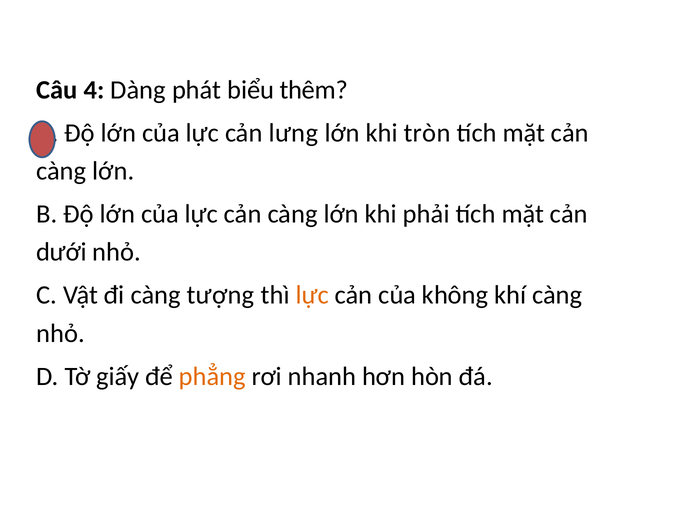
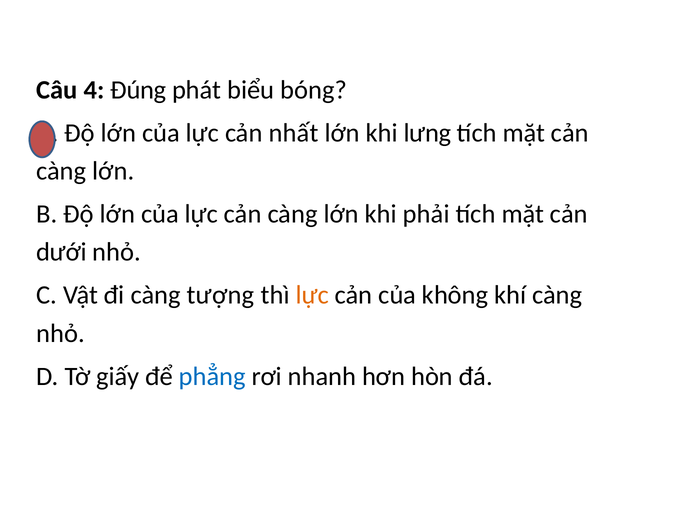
Dàng: Dàng -> Đúng
thêm: thêm -> bóng
lưng: lưng -> nhất
tròn: tròn -> lưng
phẳng colour: orange -> blue
